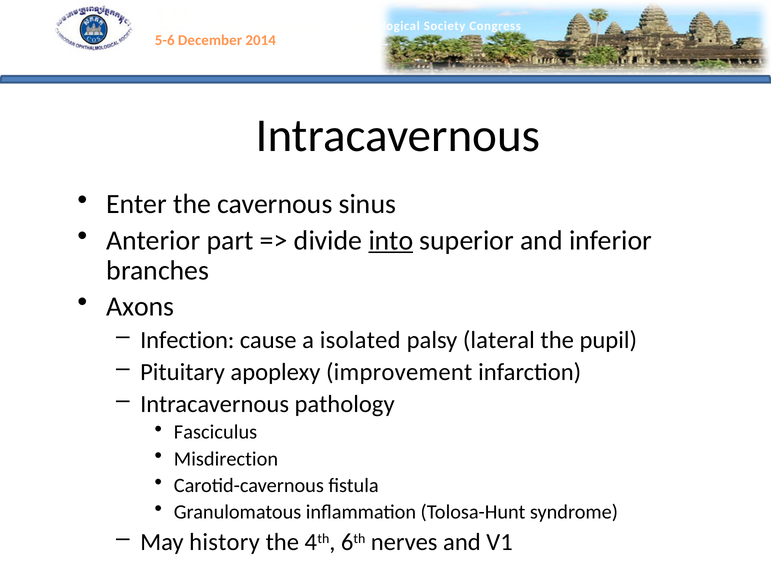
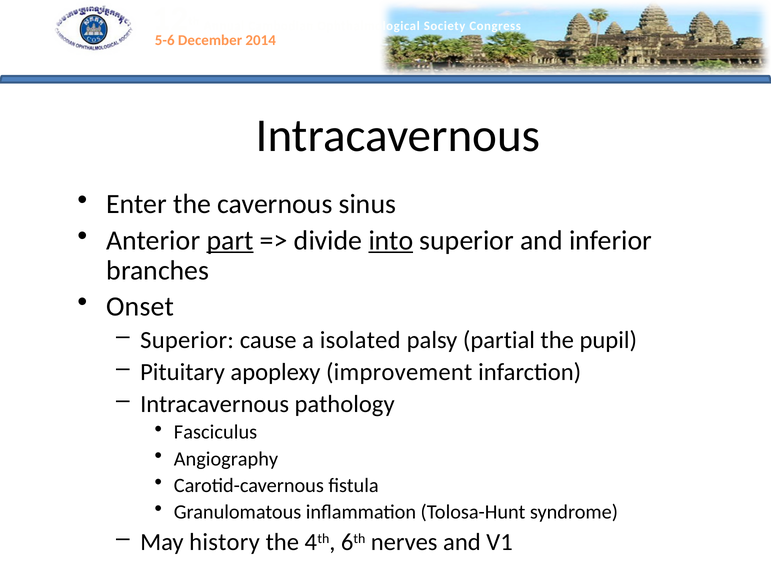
part underline: none -> present
Axons: Axons -> Onset
Infection at (187, 340): Infection -> Superior
lateral: lateral -> partial
Misdirection: Misdirection -> Angiography
